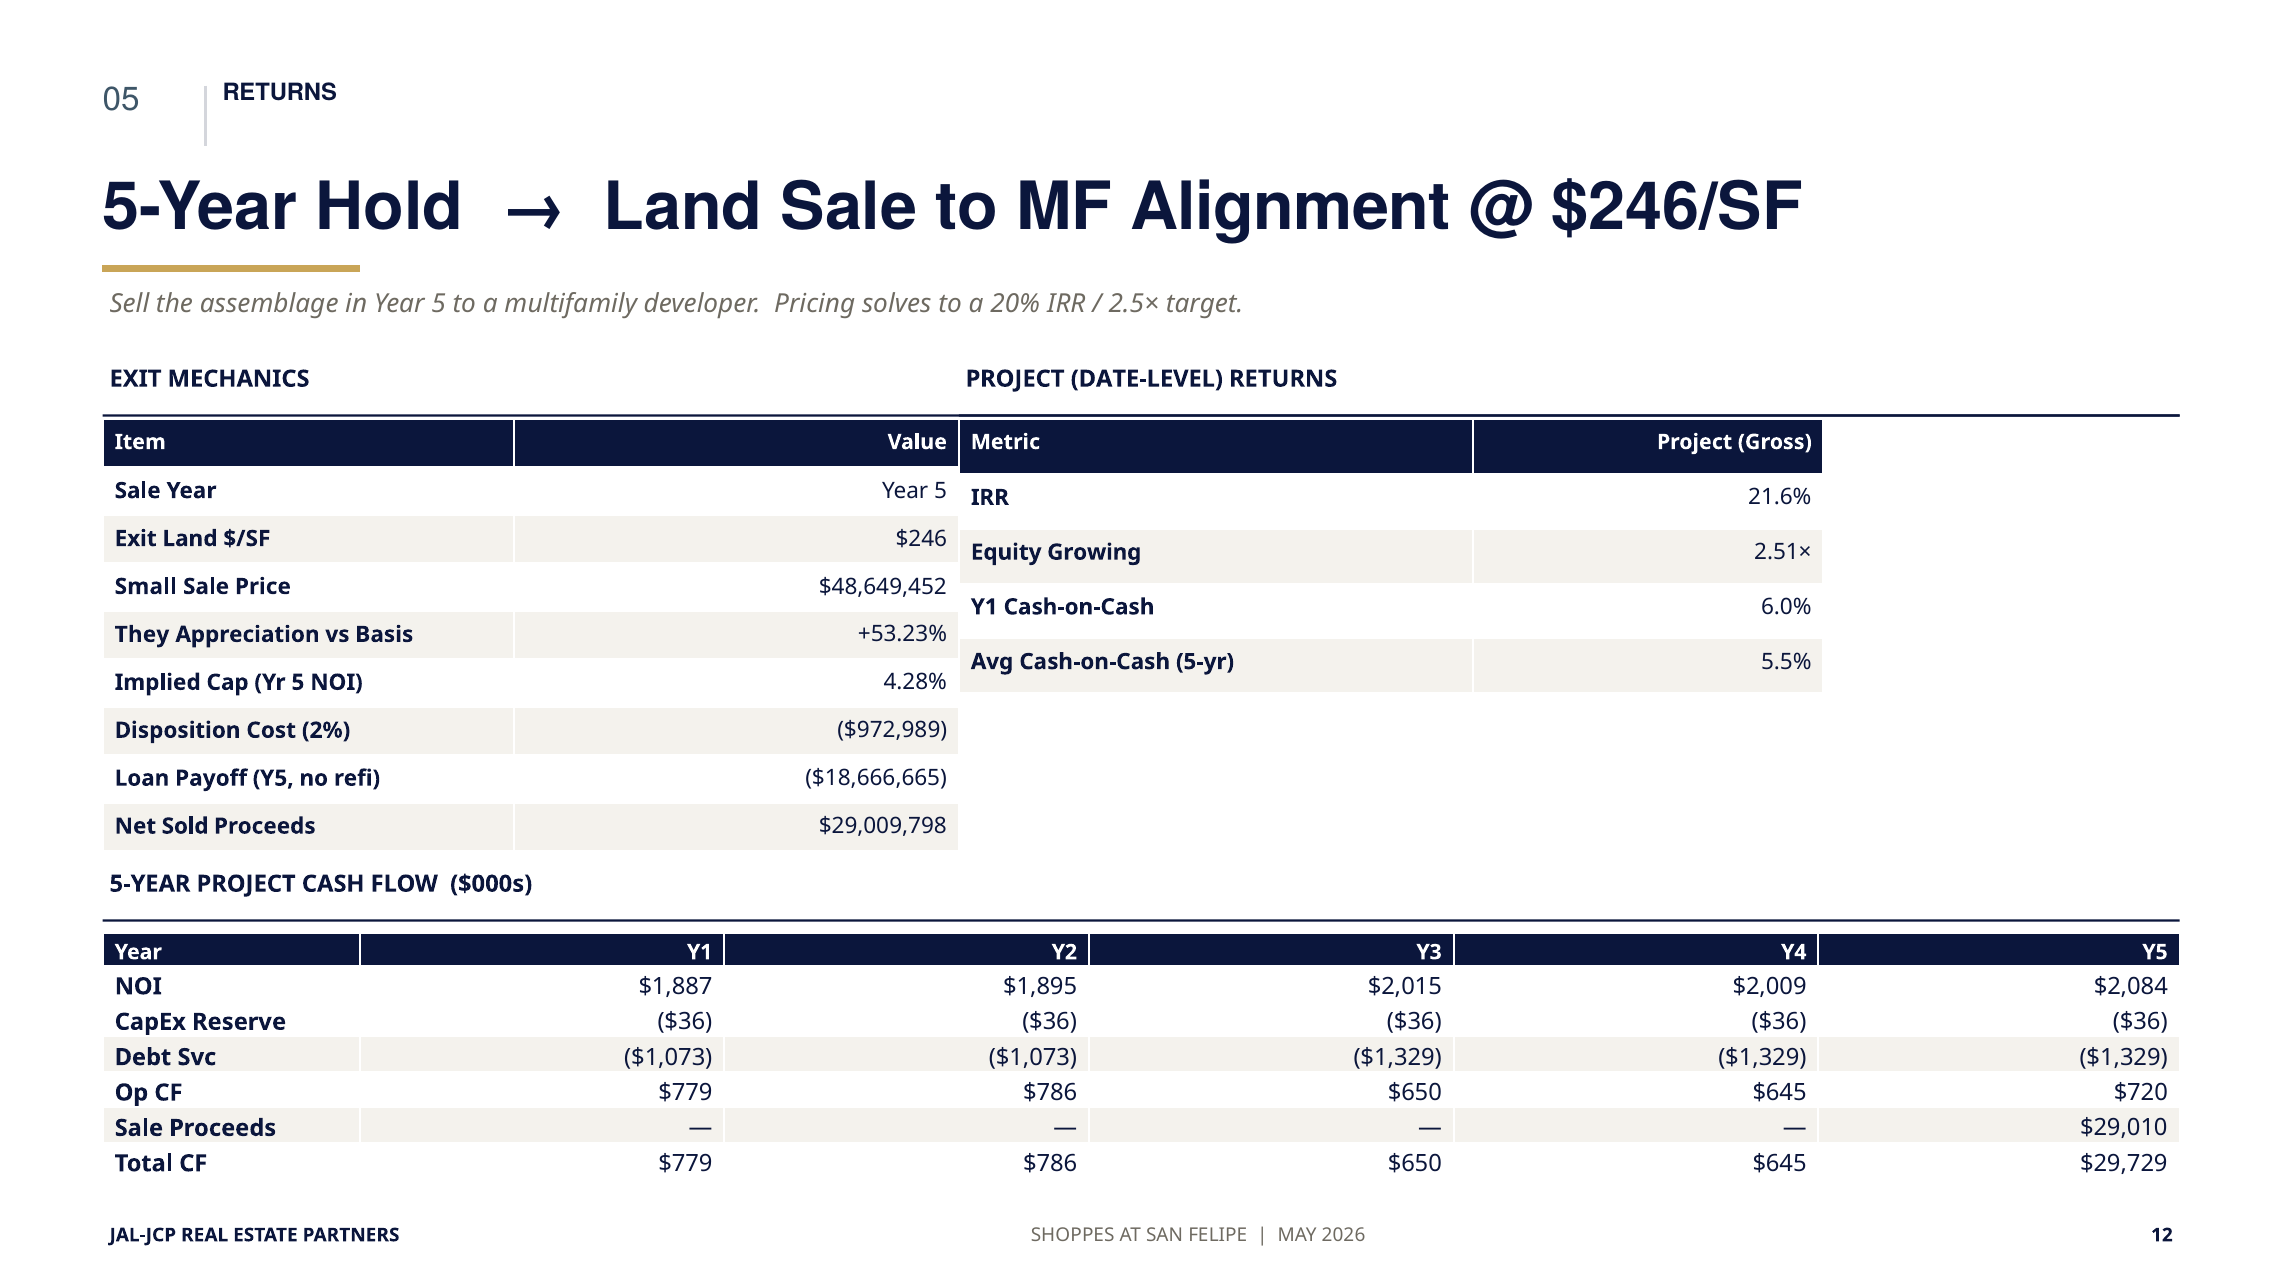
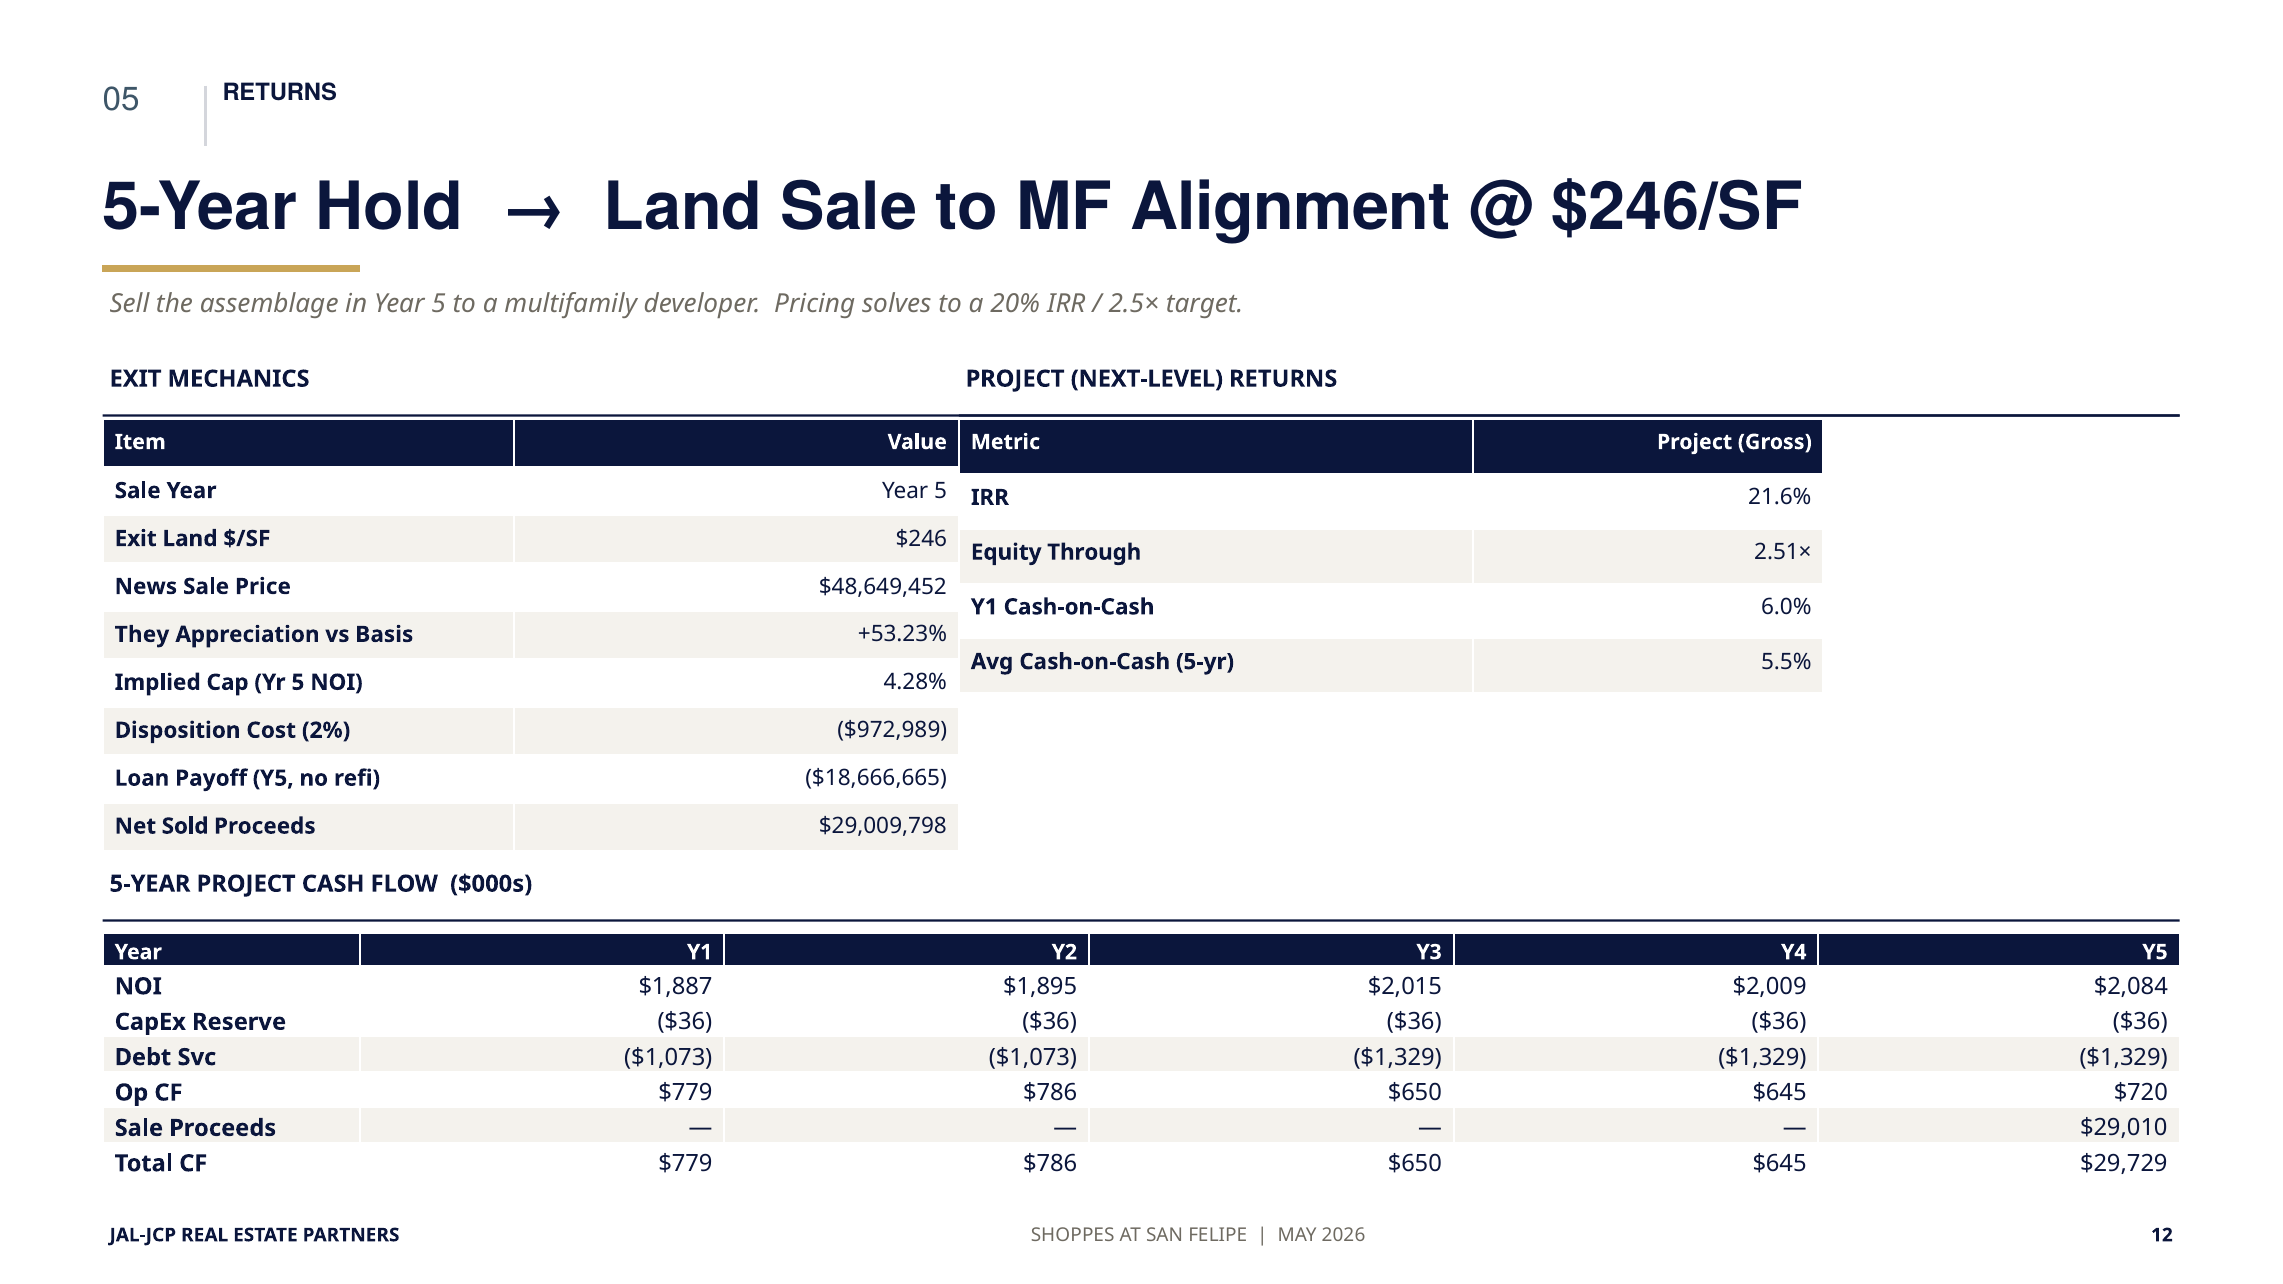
DATE-LEVEL: DATE-LEVEL -> NEXT-LEVEL
Growing: Growing -> Through
Small: Small -> News
